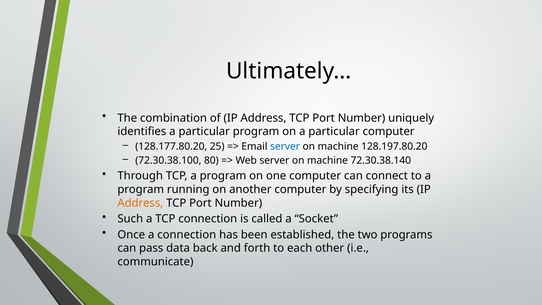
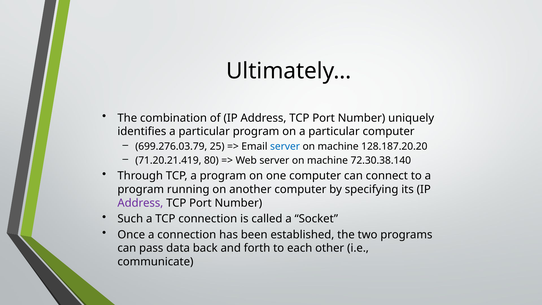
128.177.80.20: 128.177.80.20 -> 699.276.03.79
128.197.80.20: 128.197.80.20 -> 128.187.20.20
72.30.38.100: 72.30.38.100 -> 71.20.21.419
Address at (140, 203) colour: orange -> purple
